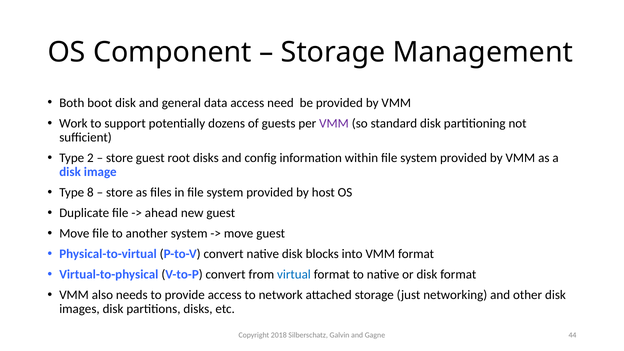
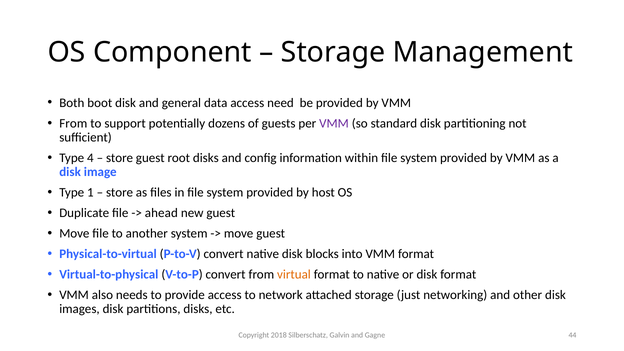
Work at (73, 123): Work -> From
2: 2 -> 4
8: 8 -> 1
virtual colour: blue -> orange
